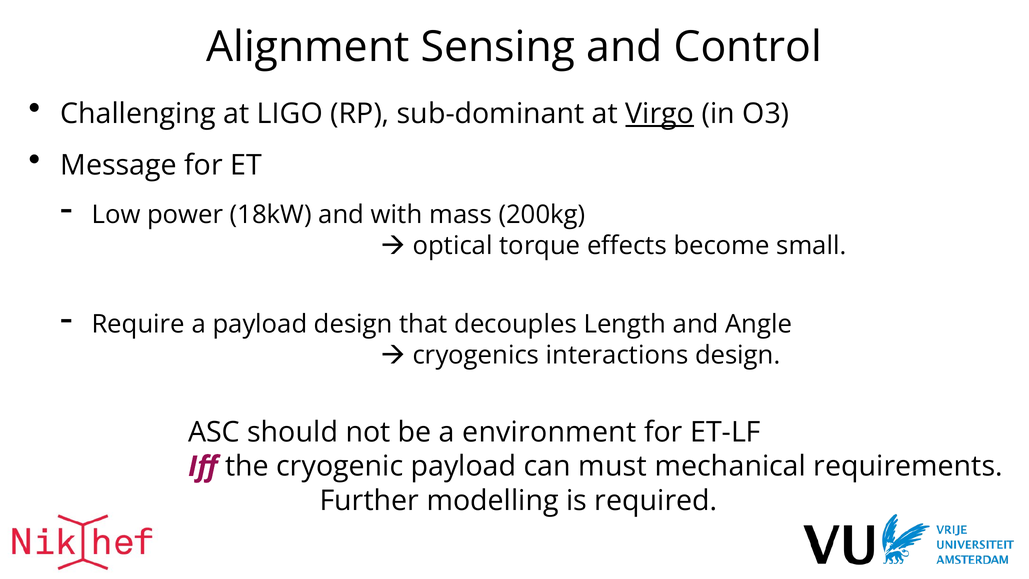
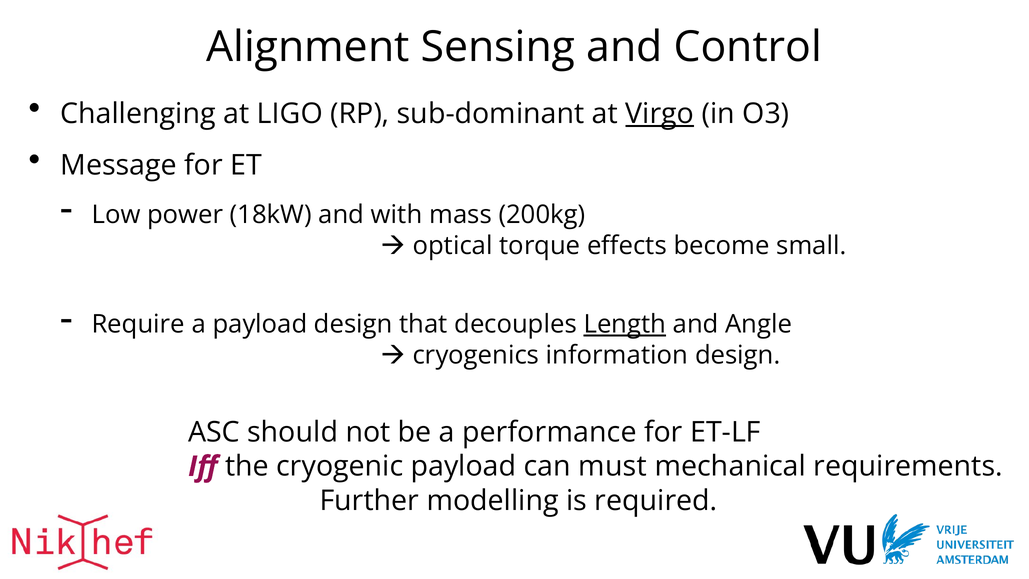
Length underline: none -> present
interactions: interactions -> information
environment: environment -> performance
